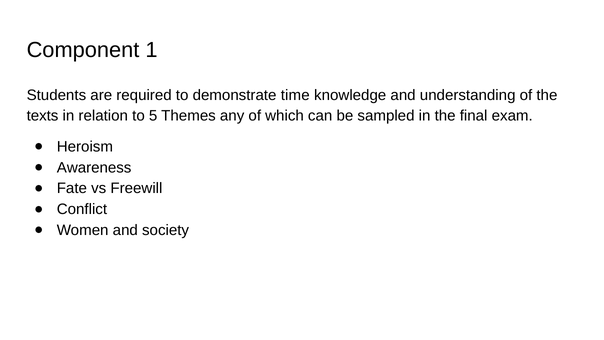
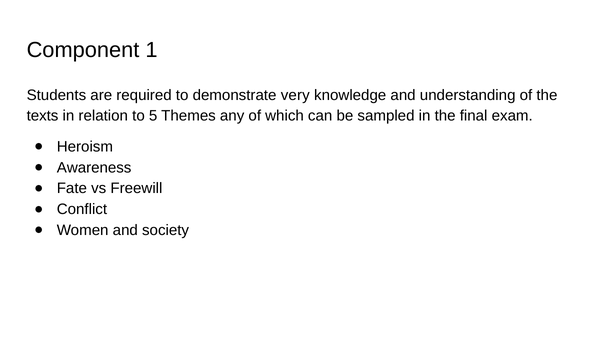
time: time -> very
